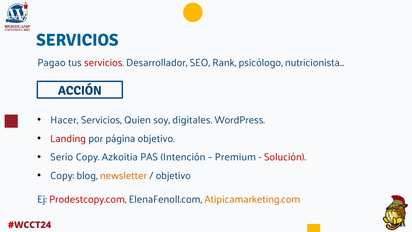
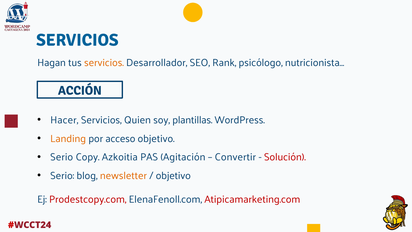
Pagao: Pagao -> Hagan
servicios at (104, 63) colour: red -> orange
digitales: digitales -> plantillas
Landing colour: red -> orange
página: página -> acceso
Intención: Intención -> Agitación
Premium: Premium -> Convertir
Copy at (62, 176): Copy -> Serio
Atipicamarketing.com colour: orange -> red
